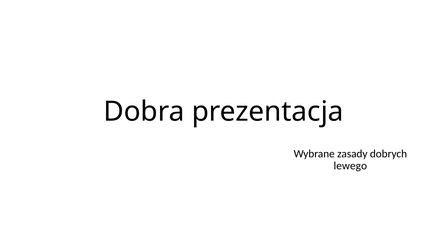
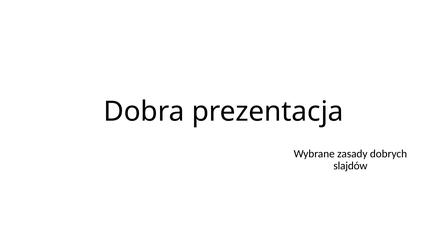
lewego: lewego -> slajdów
